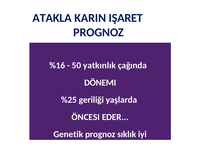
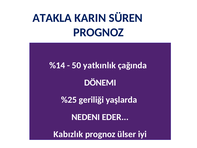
IŞARET: IŞARET -> SÜREN
%16: %16 -> %14
ÖNCESI: ÖNCESI -> NEDENI
Genetik: Genetik -> Kabızlık
sıklık: sıklık -> ülser
